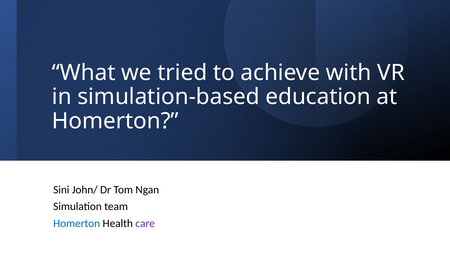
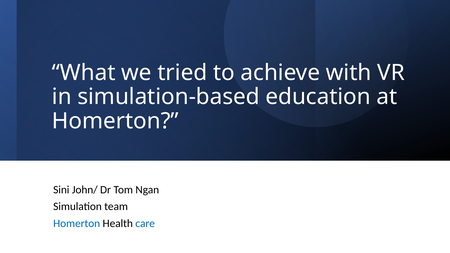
care colour: purple -> blue
